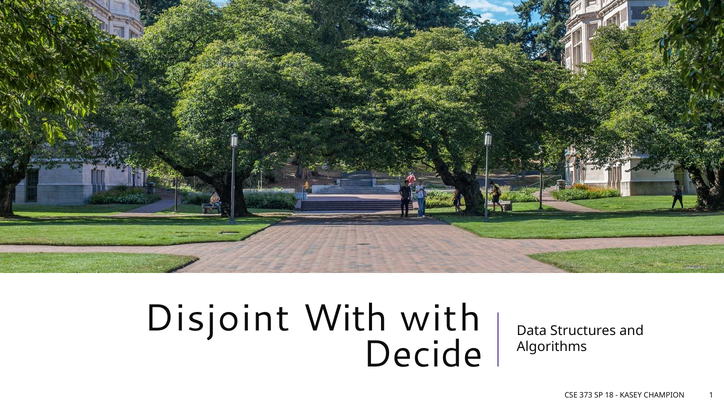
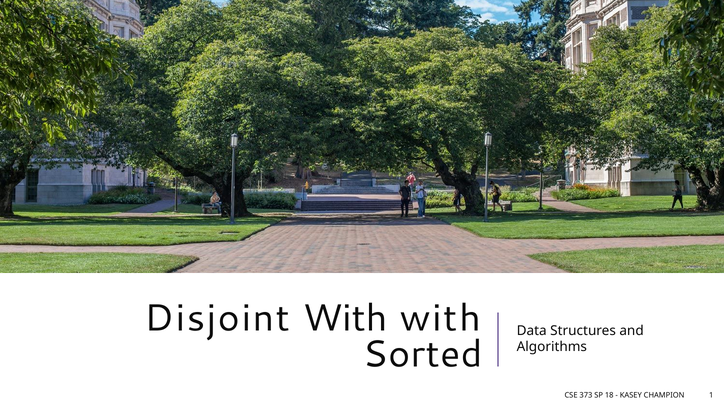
Decide: Decide -> Sorted
